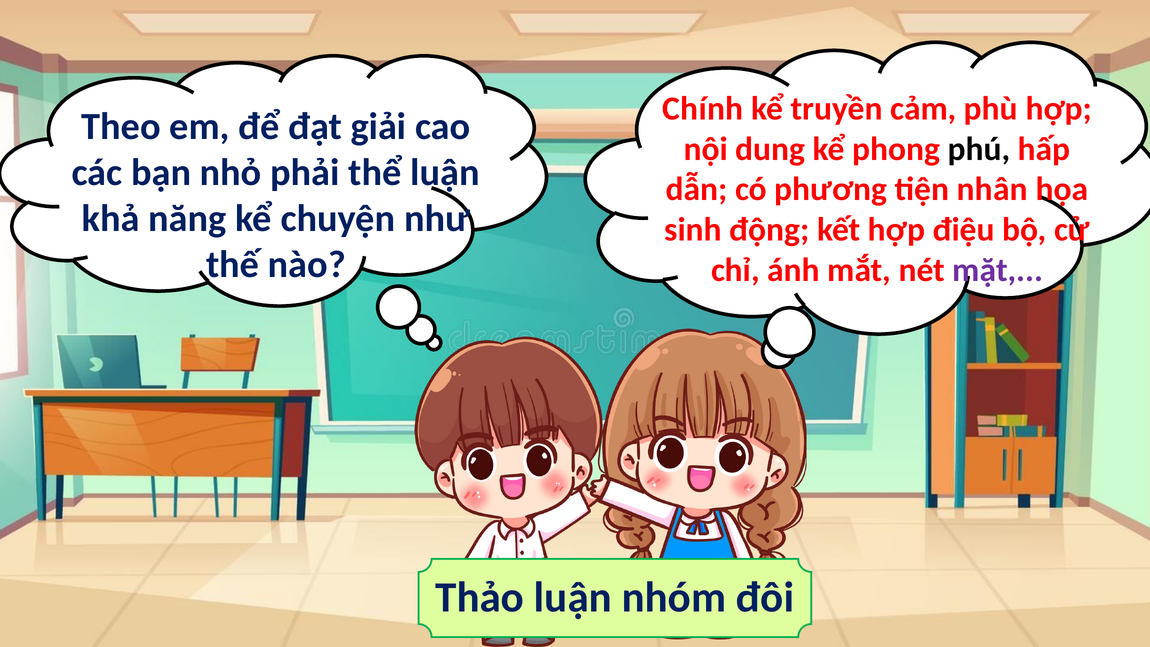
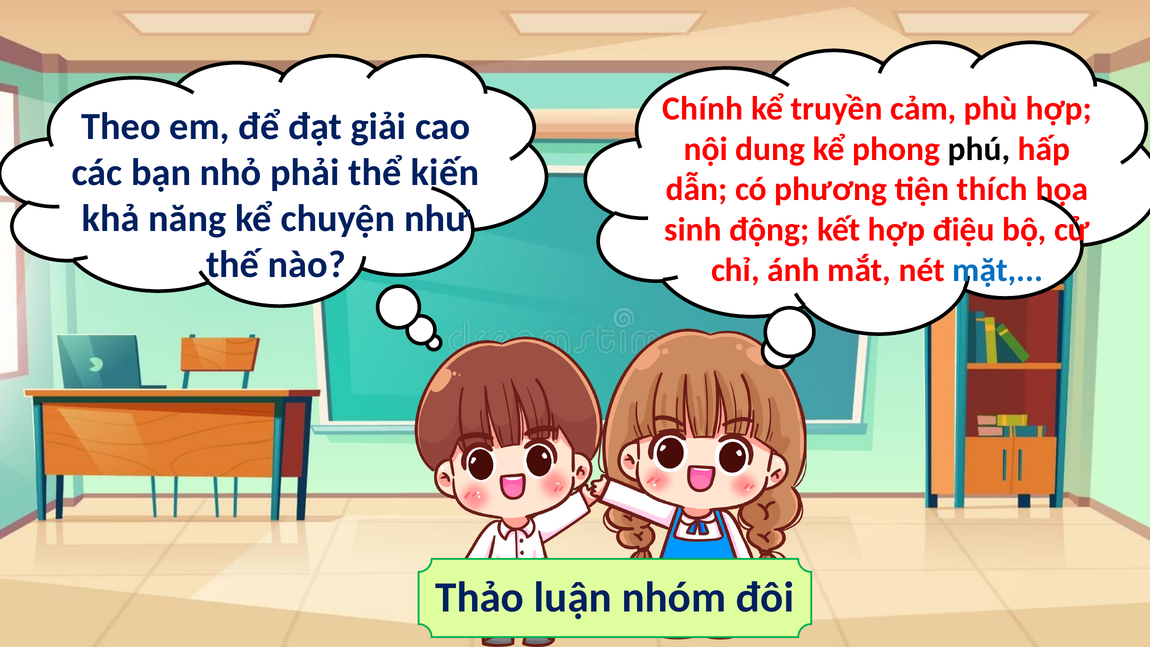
thể luận: luận -> kiến
nhân: nhân -> thích
mặt colour: purple -> blue
